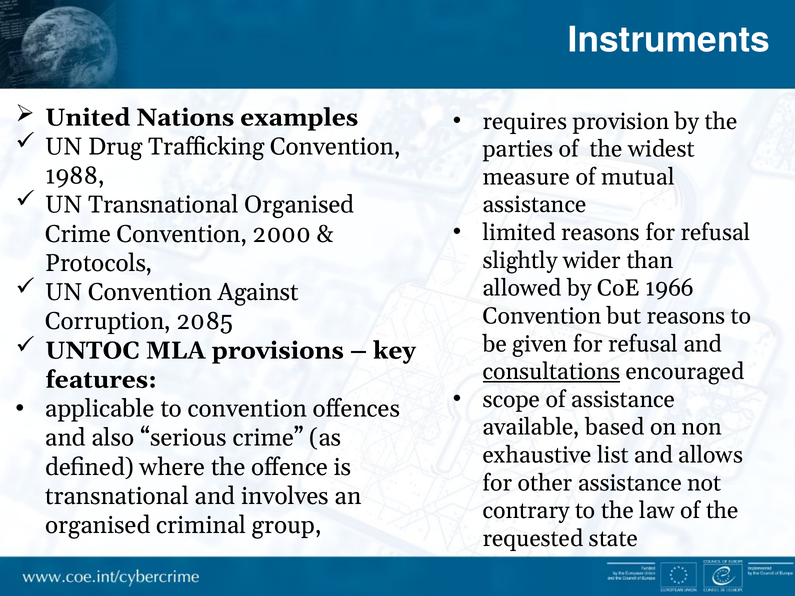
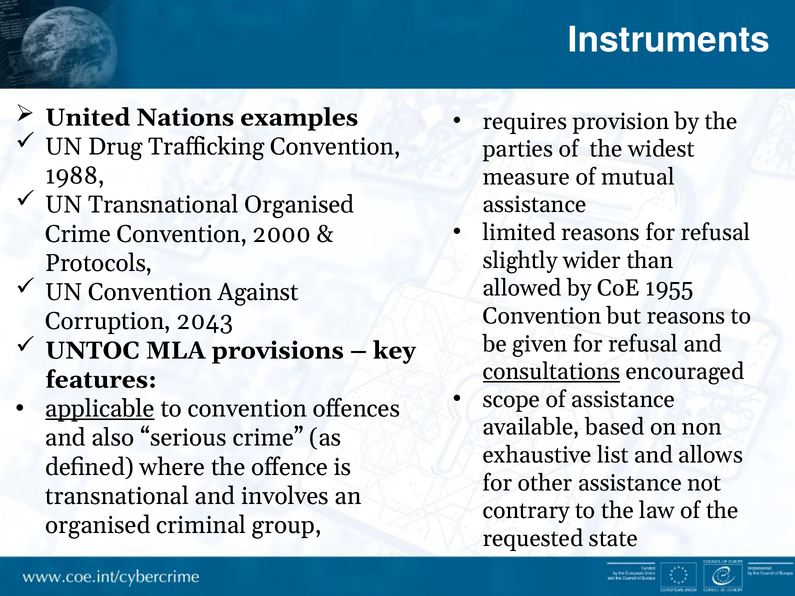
1966: 1966 -> 1955
2085: 2085 -> 2043
applicable underline: none -> present
